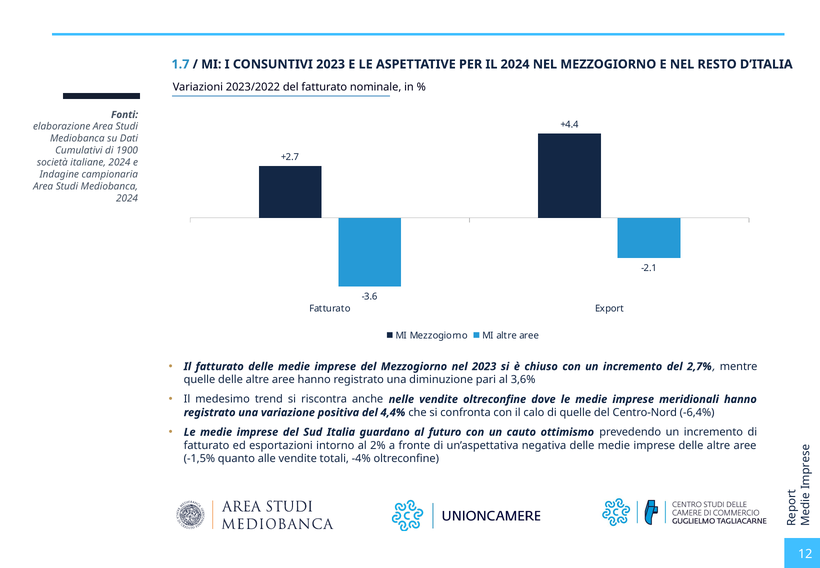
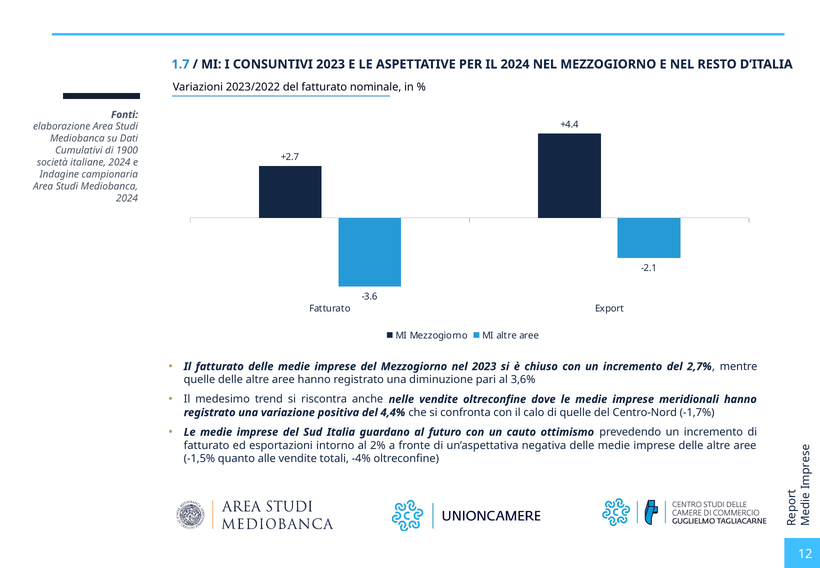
-6,4%: -6,4% -> -1,7%
